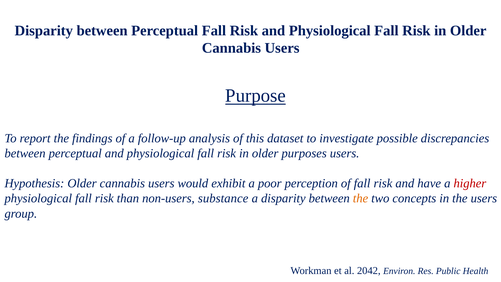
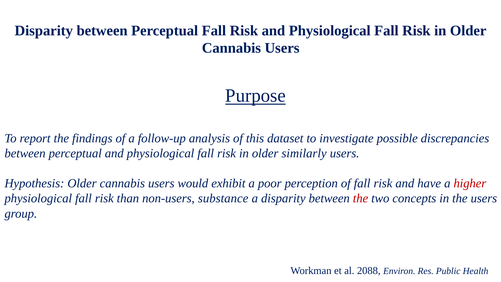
purposes: purposes -> similarly
the at (361, 198) colour: orange -> red
2042: 2042 -> 2088
